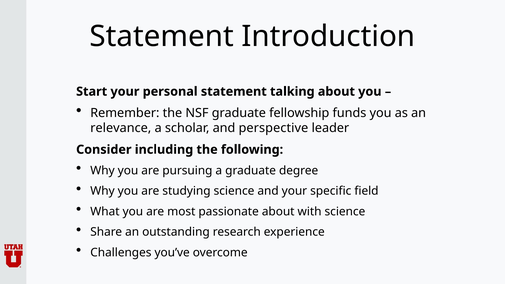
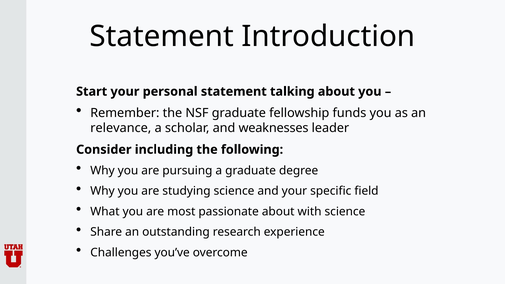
perspective: perspective -> weaknesses
